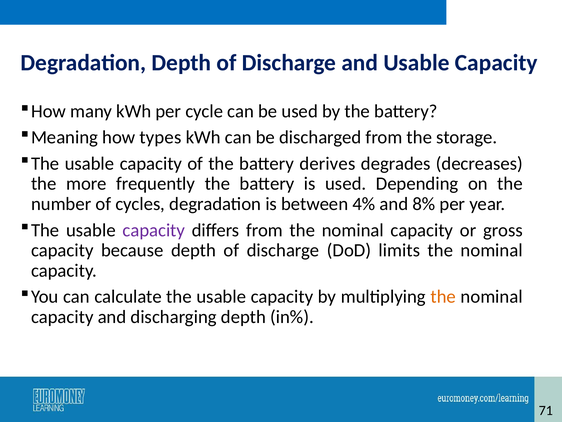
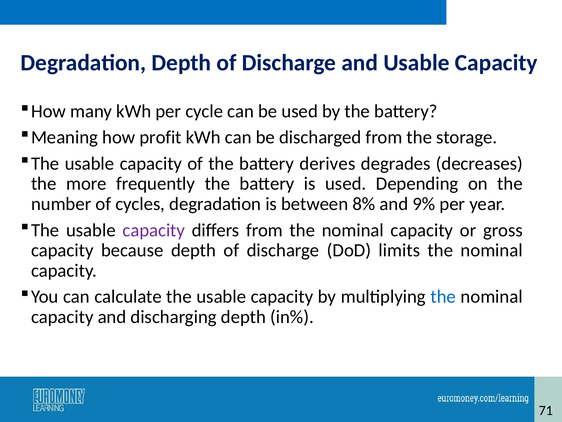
types: types -> profit
4%: 4% -> 8%
8%: 8% -> 9%
the at (443, 296) colour: orange -> blue
